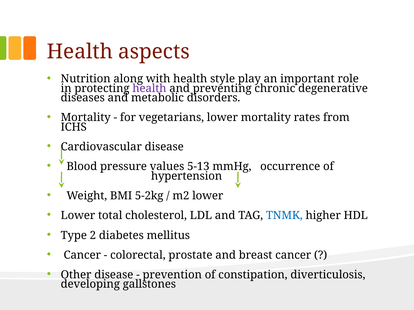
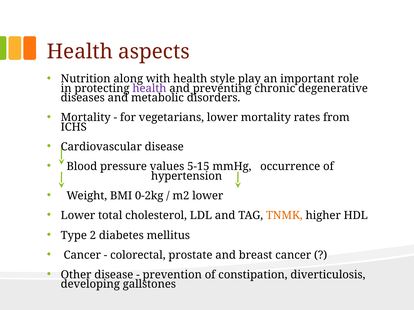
5-13: 5-13 -> 5-15
5-2kg: 5-2kg -> 0-2kg
TNMK colour: blue -> orange
